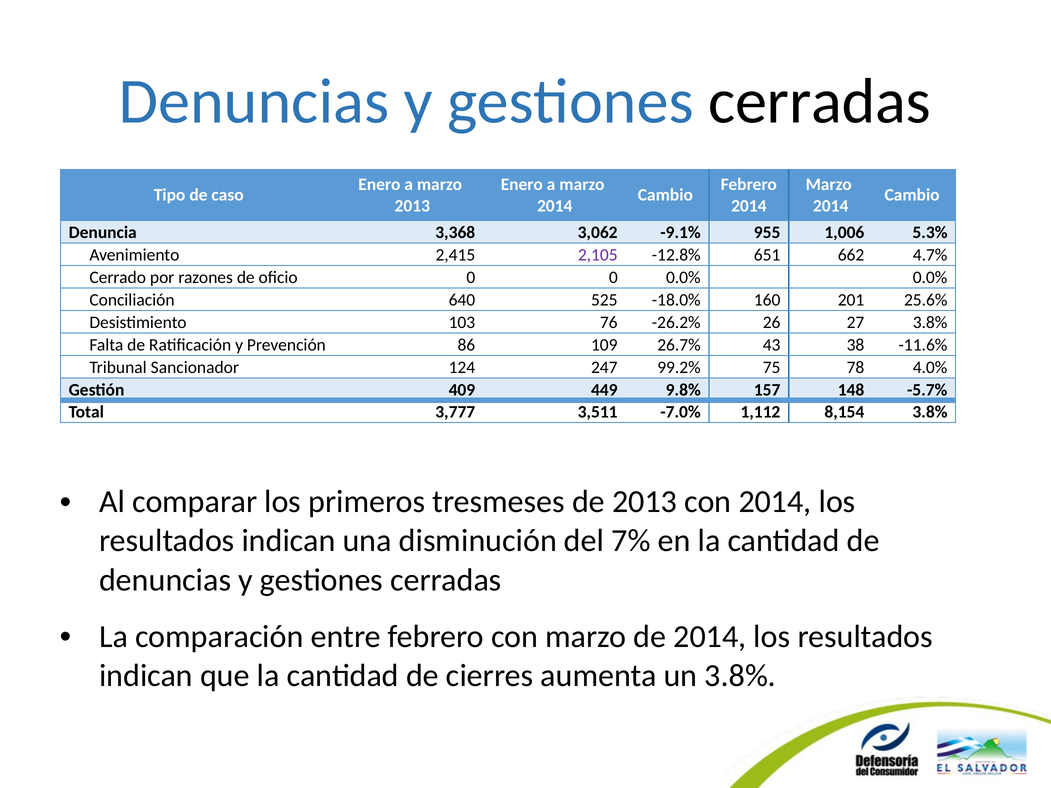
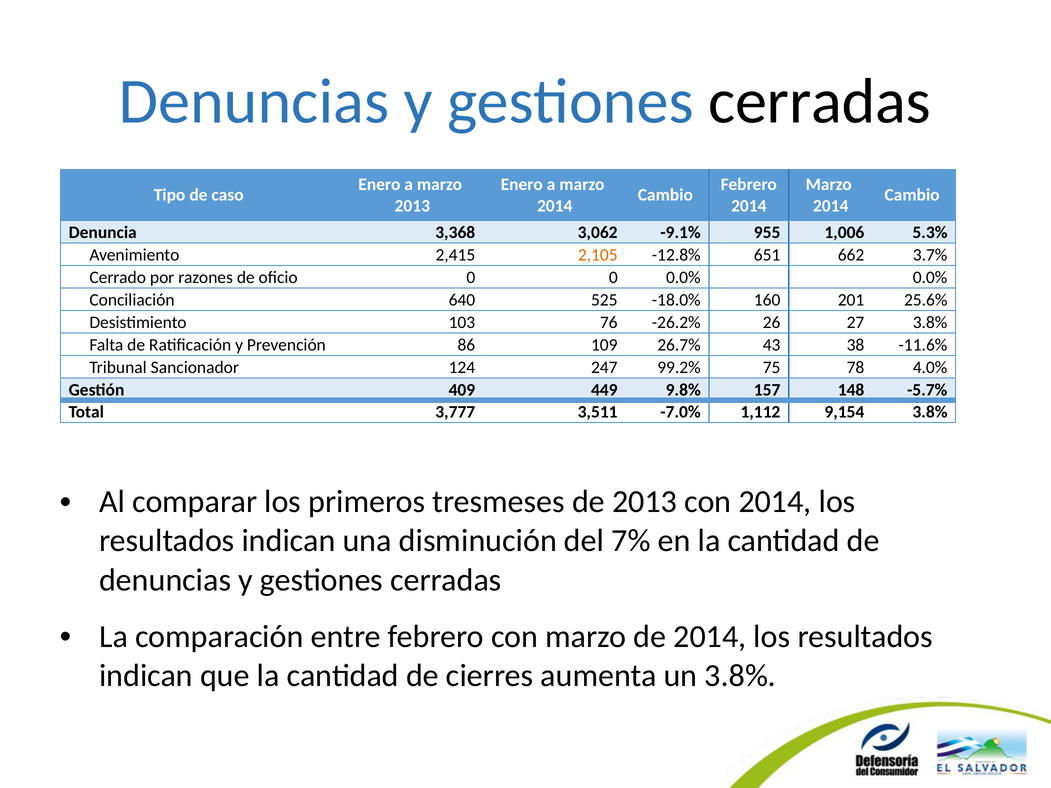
2,105 colour: purple -> orange
4.7%: 4.7% -> 3.7%
8,154: 8,154 -> 9,154
